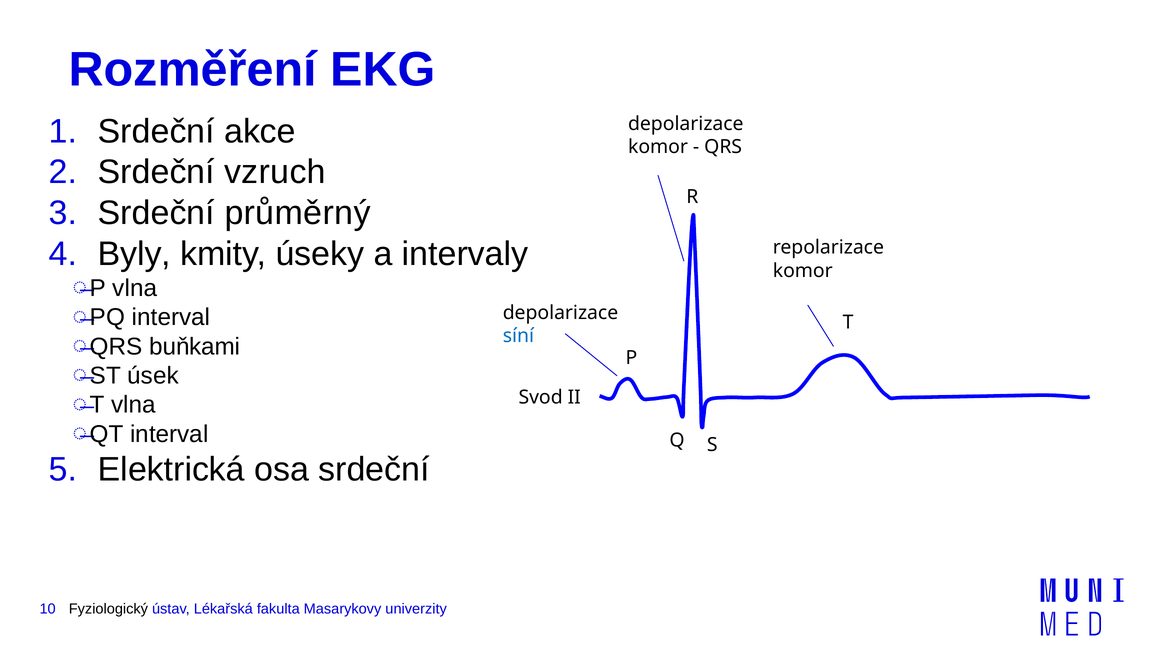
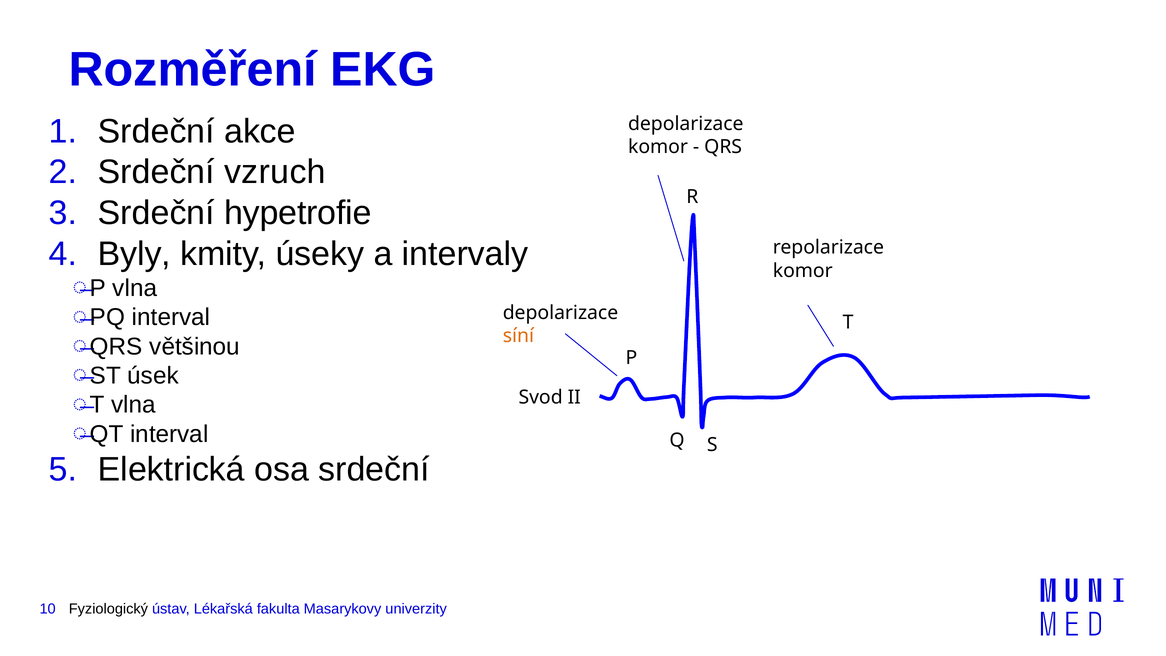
průměrný: průměrný -> hypetrofie
síní colour: blue -> orange
buňkami: buňkami -> většinou
